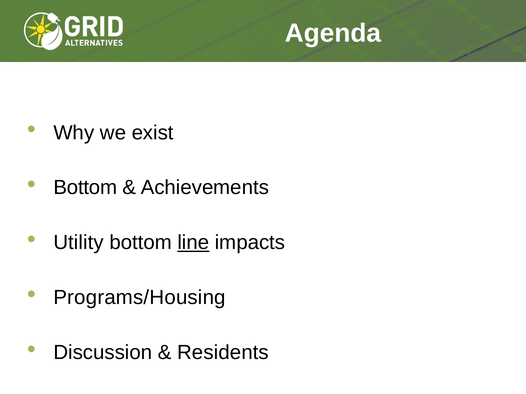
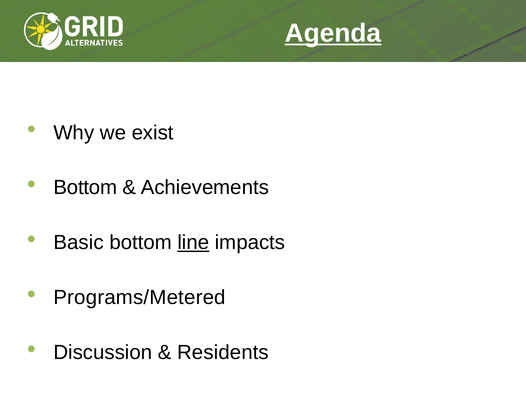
Agenda underline: none -> present
Utility: Utility -> Basic
Programs/Housing: Programs/Housing -> Programs/Metered
